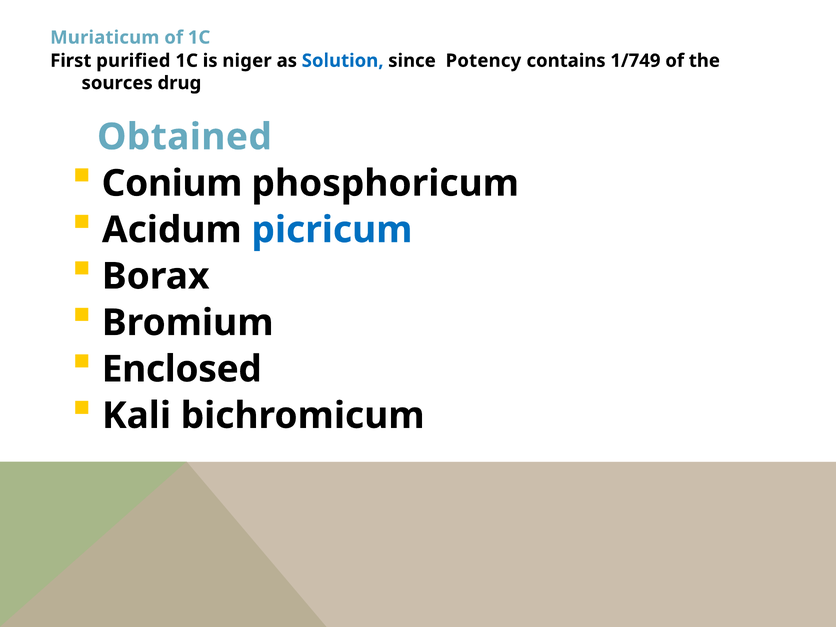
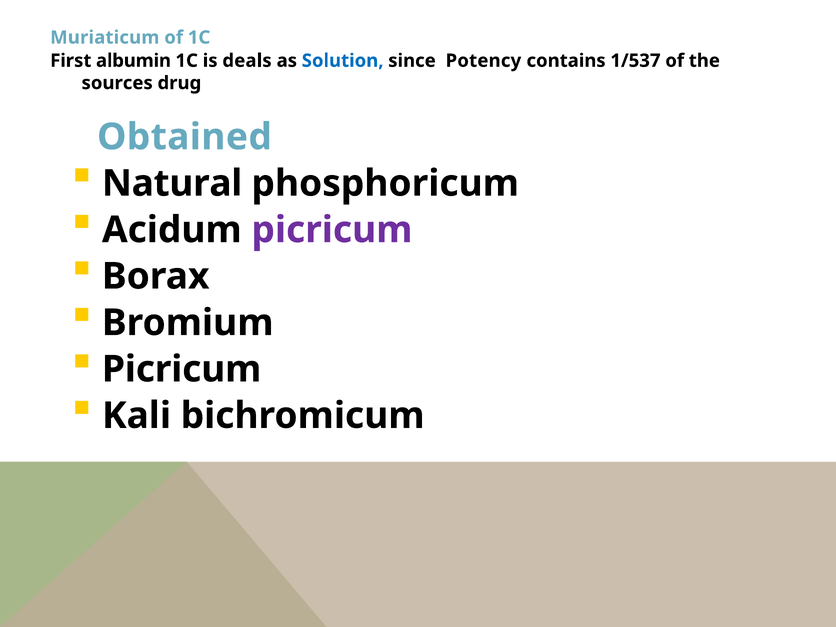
purified: purified -> albumin
niger: niger -> deals
1/749: 1/749 -> 1/537
Conium: Conium -> Natural
picricum at (332, 230) colour: blue -> purple
Enclosed at (182, 369): Enclosed -> Picricum
